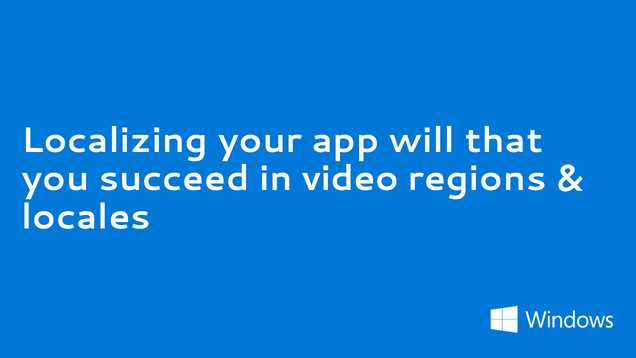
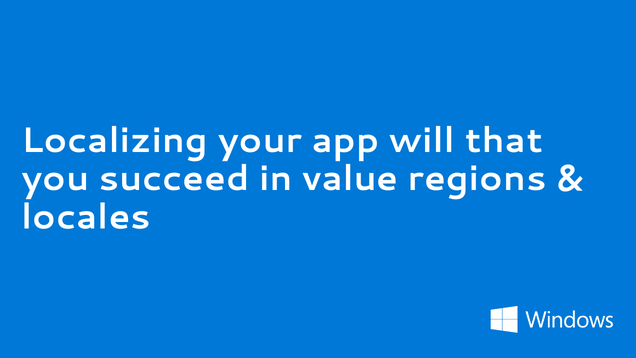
video: video -> value
